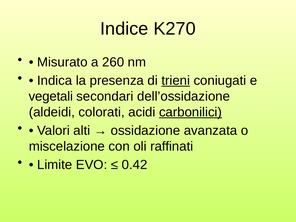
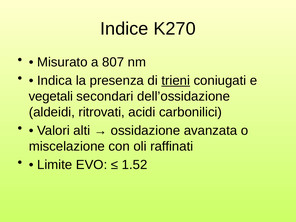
260: 260 -> 807
colorati: colorati -> ritrovati
carbonilici underline: present -> none
0.42: 0.42 -> 1.52
